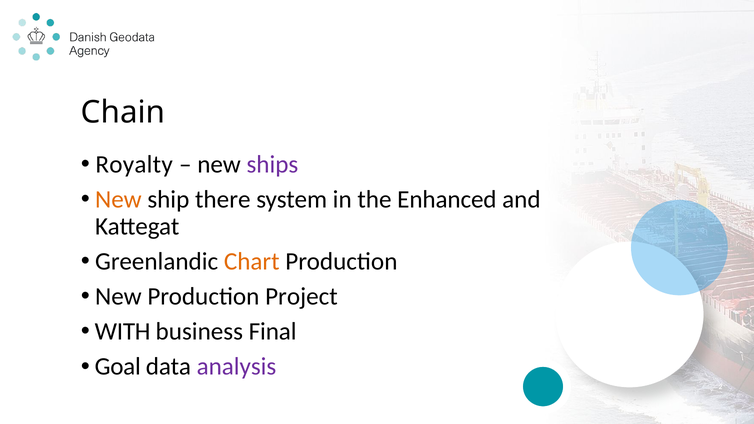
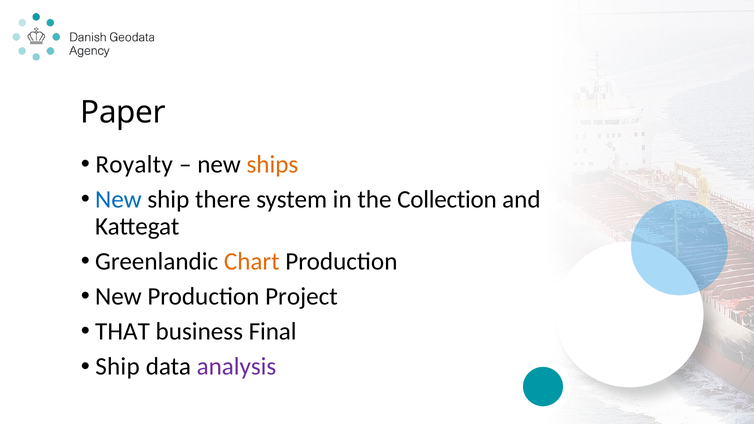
Chain: Chain -> Paper
ships colour: purple -> orange
New at (118, 199) colour: orange -> blue
Enhanced: Enhanced -> Collection
WITH: WITH -> THAT
Goal at (118, 367): Goal -> Ship
